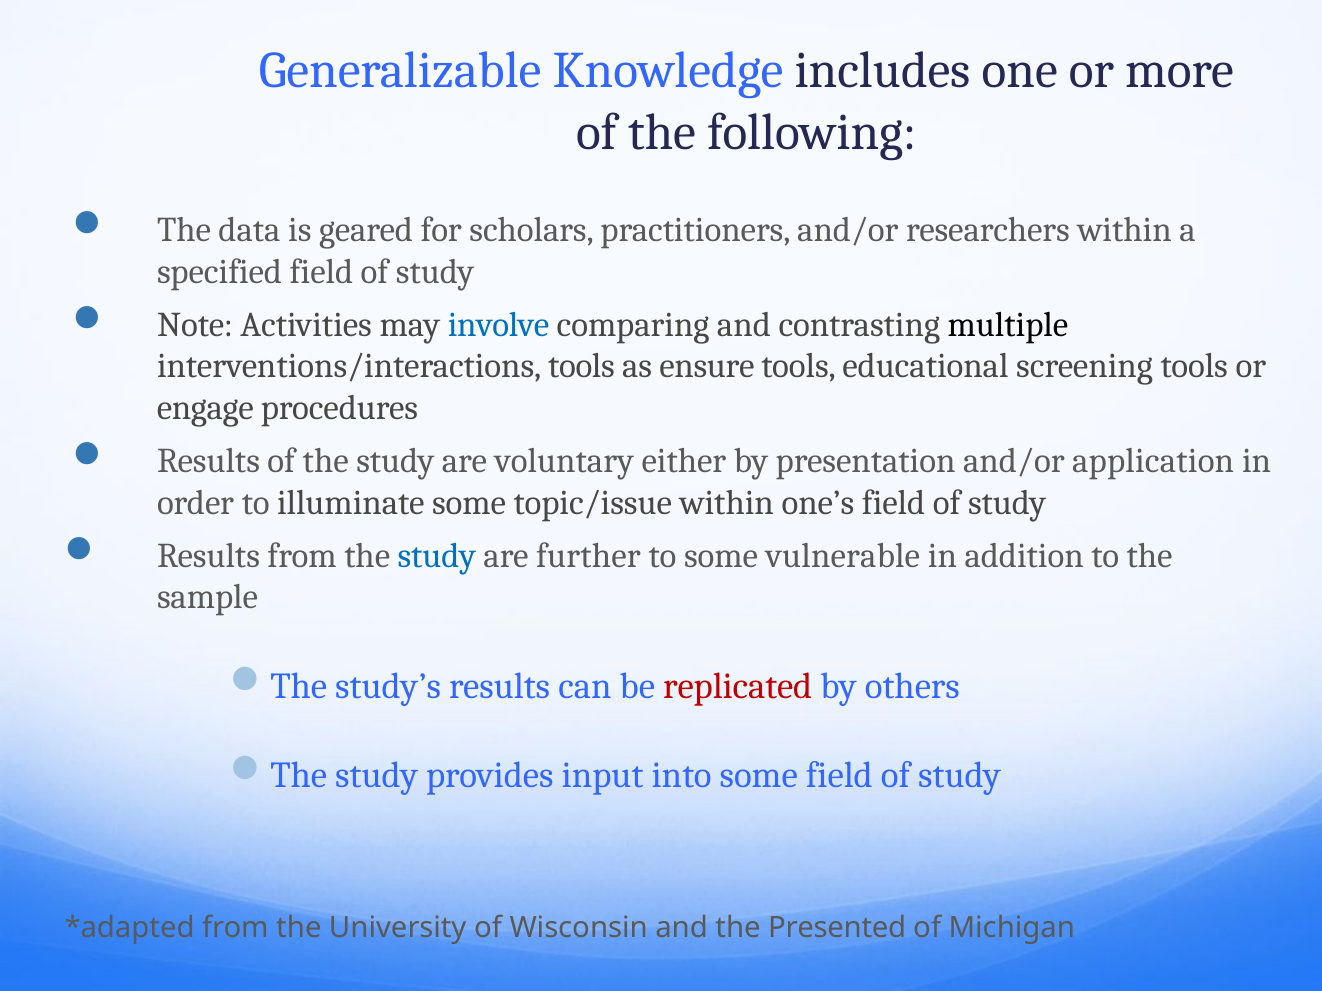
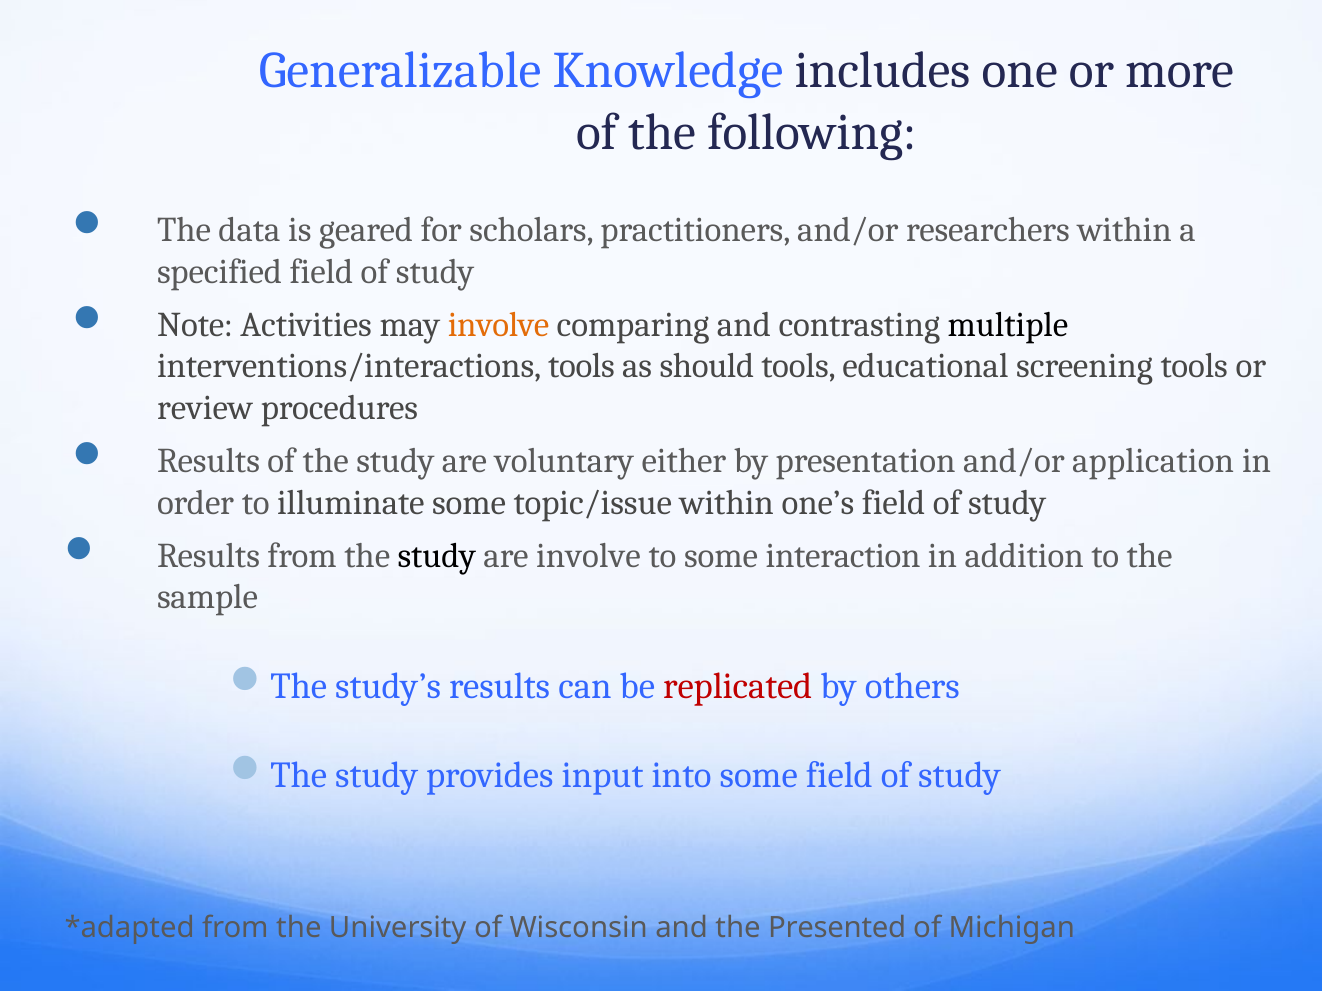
involve at (499, 325) colour: blue -> orange
ensure: ensure -> should
engage: engage -> review
study at (437, 556) colour: blue -> black
are further: further -> involve
vulnerable: vulnerable -> interaction
